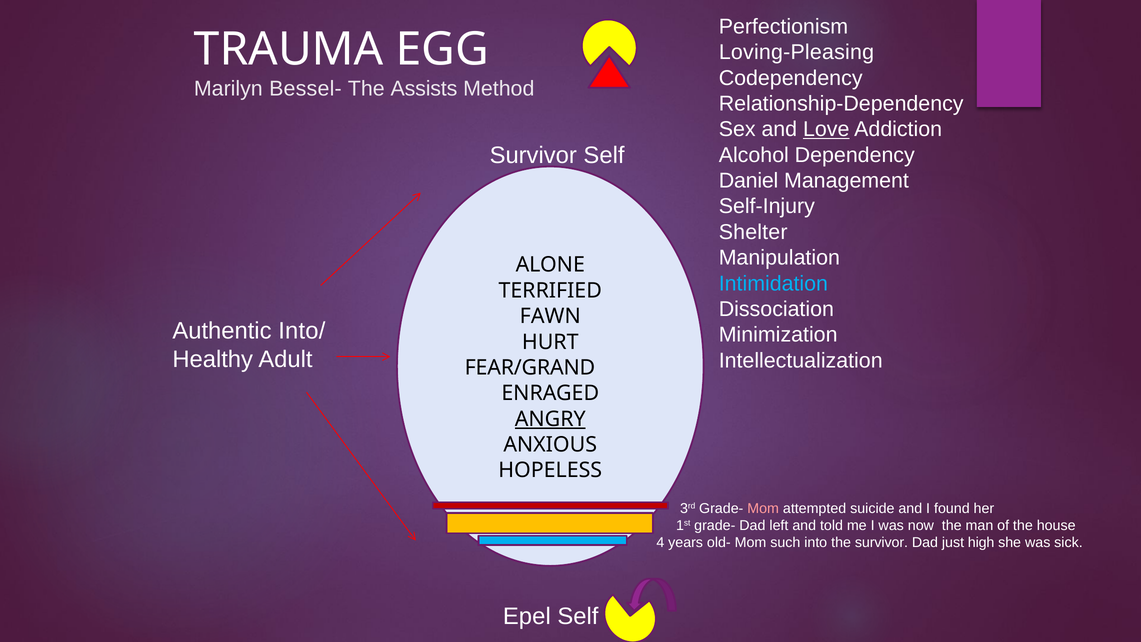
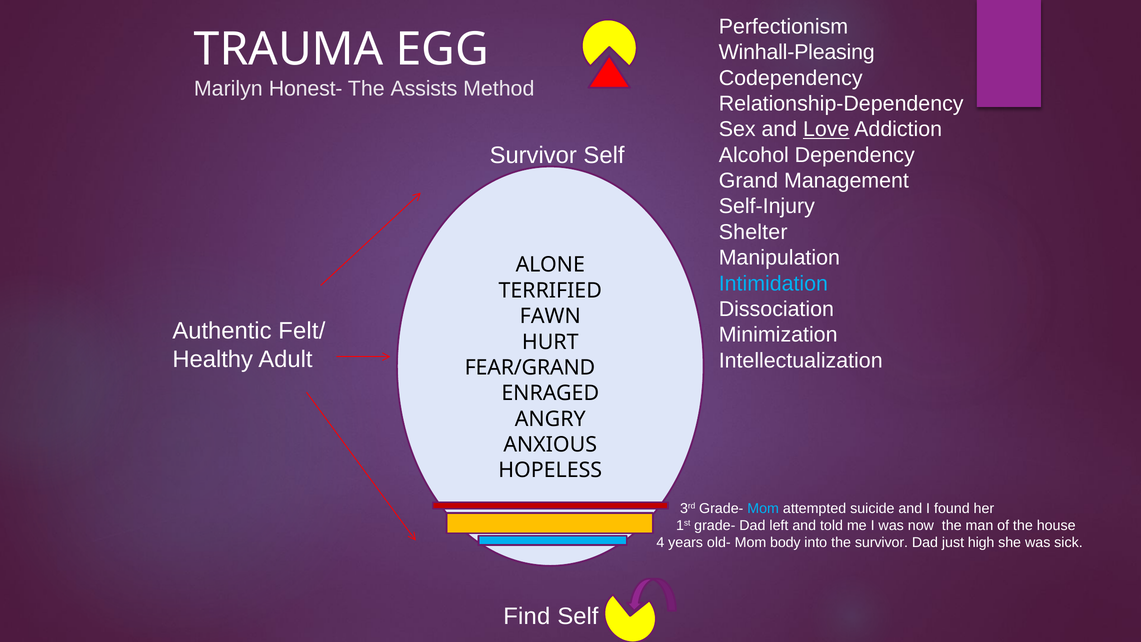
Loving-Pleasing: Loving-Pleasing -> Winhall-Pleasing
Bessel-: Bessel- -> Honest-
Daniel: Daniel -> Grand
Into/: Into/ -> Felt/
ANGRY underline: present -> none
Mom at (763, 508) colour: pink -> light blue
such: such -> body
Epel: Epel -> Find
